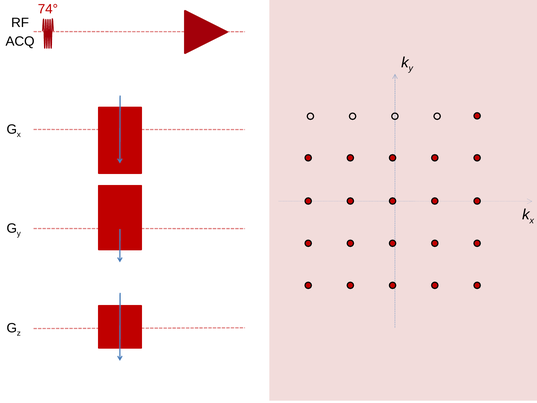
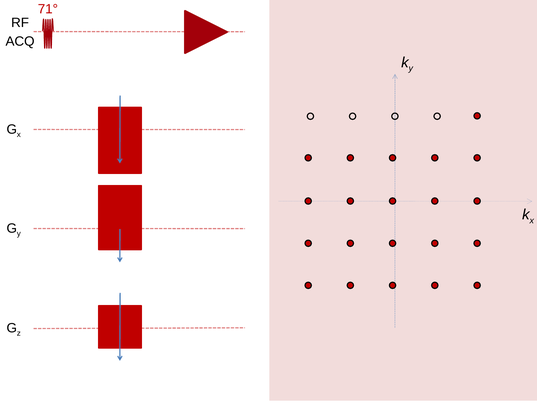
74°: 74° -> 71°
